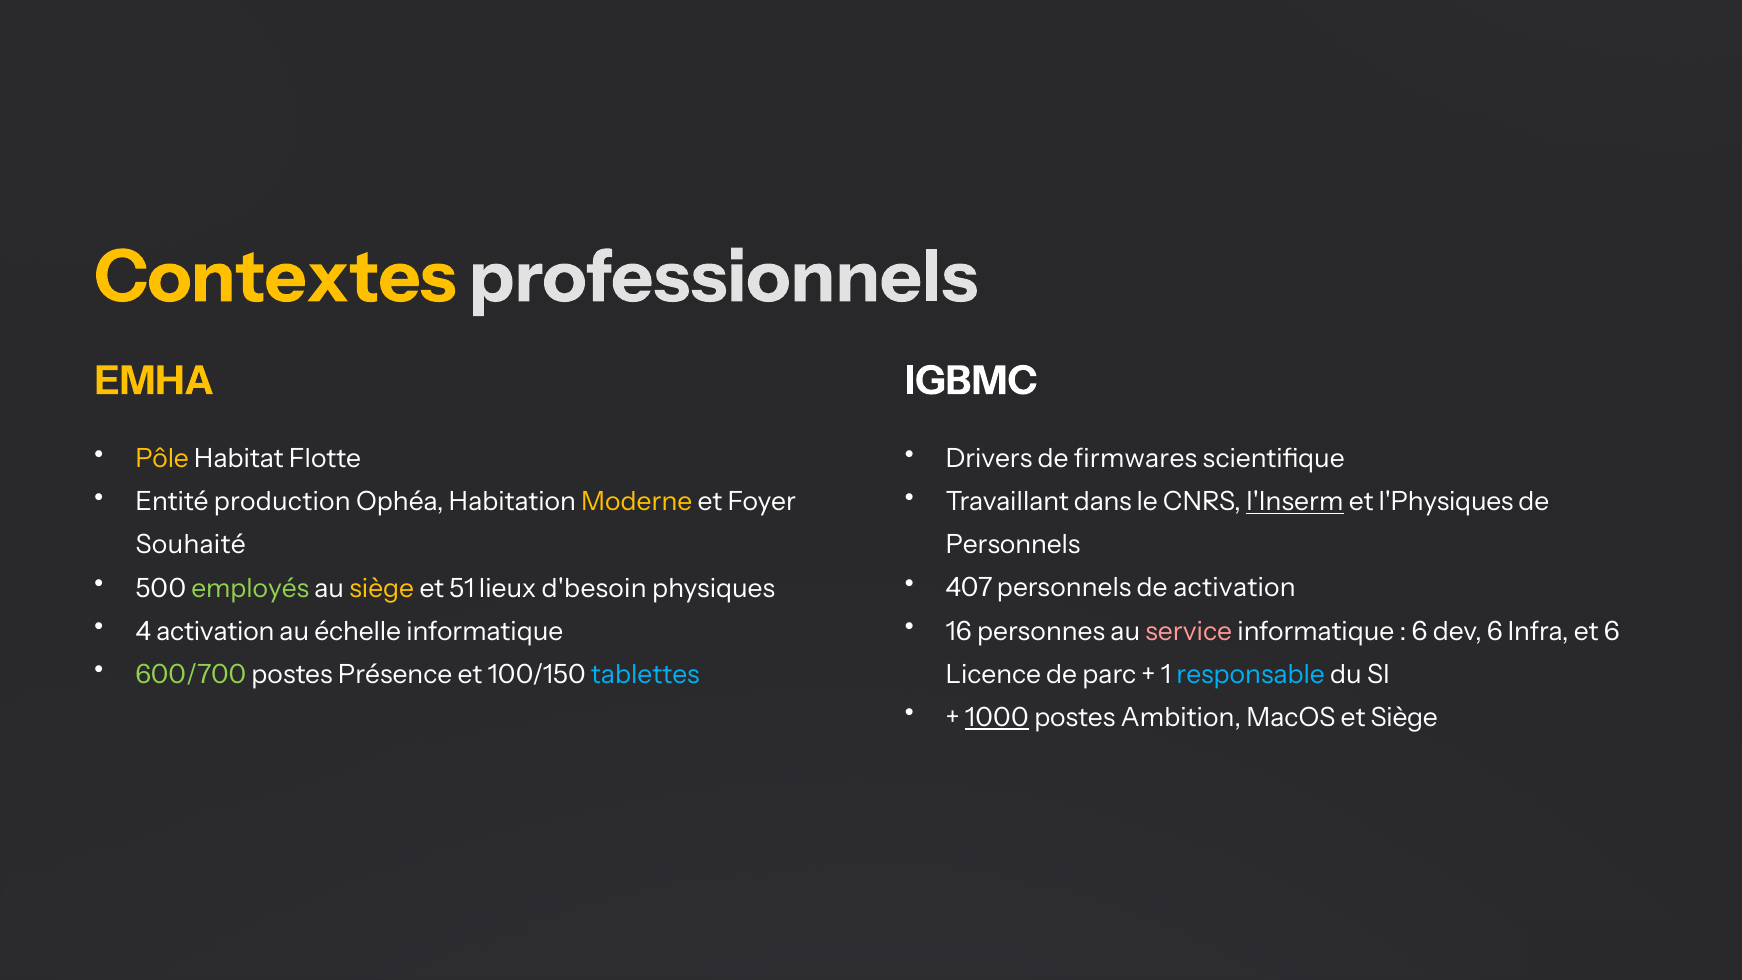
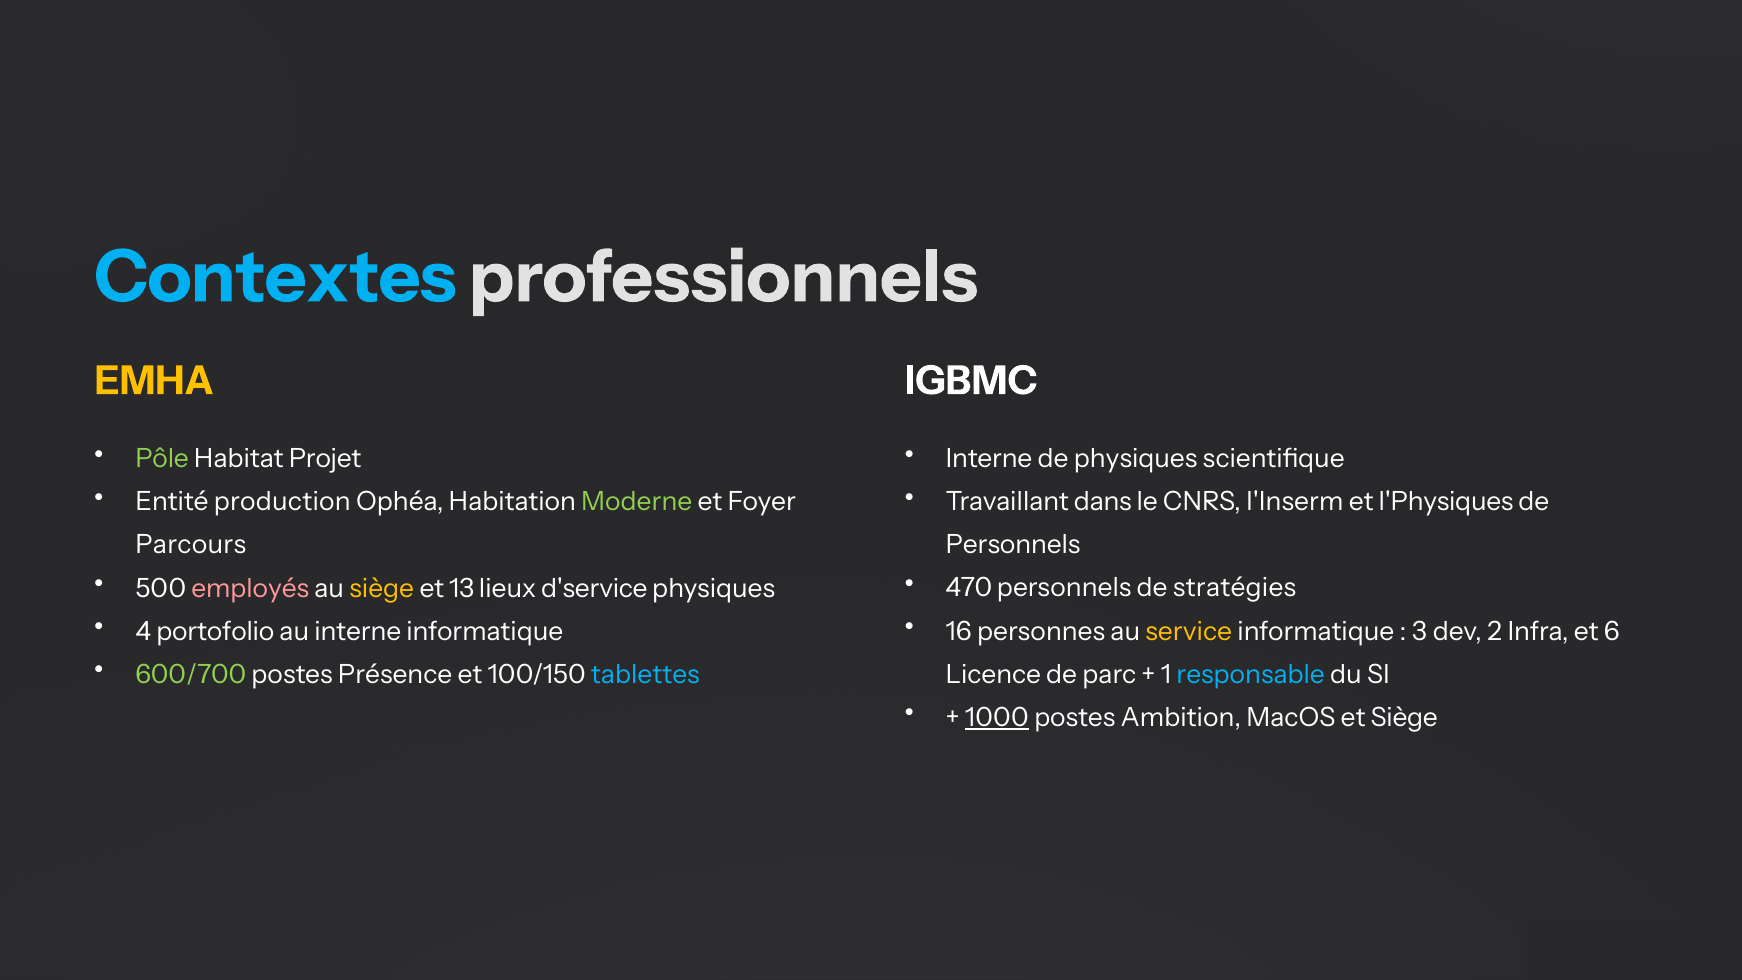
Contextes colour: yellow -> light blue
Pôle colour: yellow -> light green
Flotte: Flotte -> Projet
Drivers at (989, 459): Drivers -> Interne
de firmwares: firmwares -> physiques
Moderne colour: yellow -> light green
l'Inserm underline: present -> none
Souhaité: Souhaité -> Parcours
employés colour: light green -> pink
51: 51 -> 13
d'besoin: d'besoin -> d'service
407: 407 -> 470
de activation: activation -> stratégies
4 activation: activation -> portofolio
au échelle: échelle -> interne
service colour: pink -> yellow
6 at (1420, 631): 6 -> 3
dev 6: 6 -> 2
